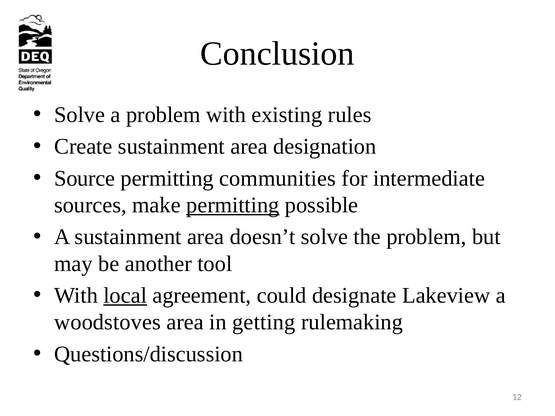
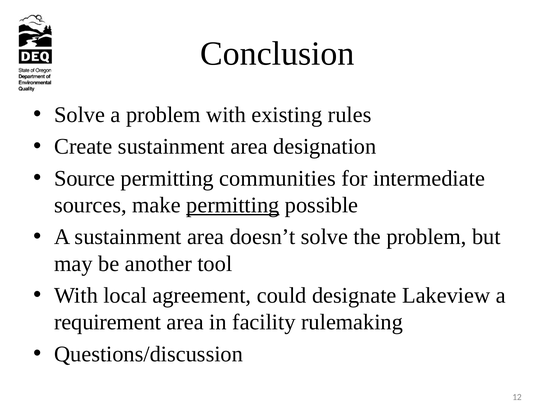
local underline: present -> none
woodstoves: woodstoves -> requirement
getting: getting -> facility
